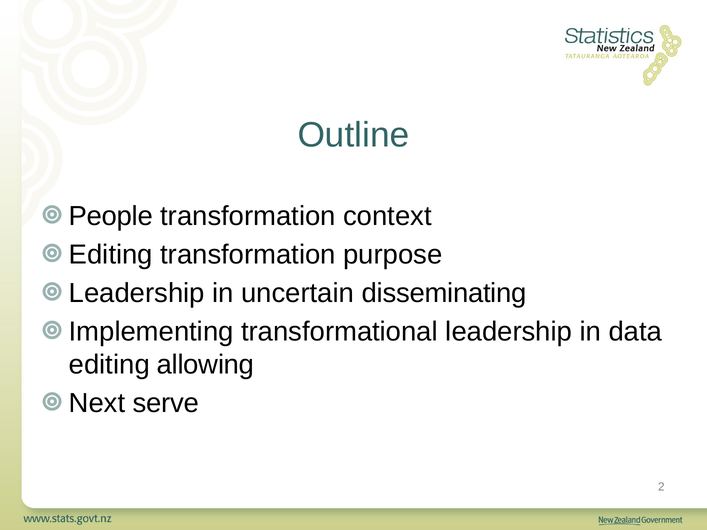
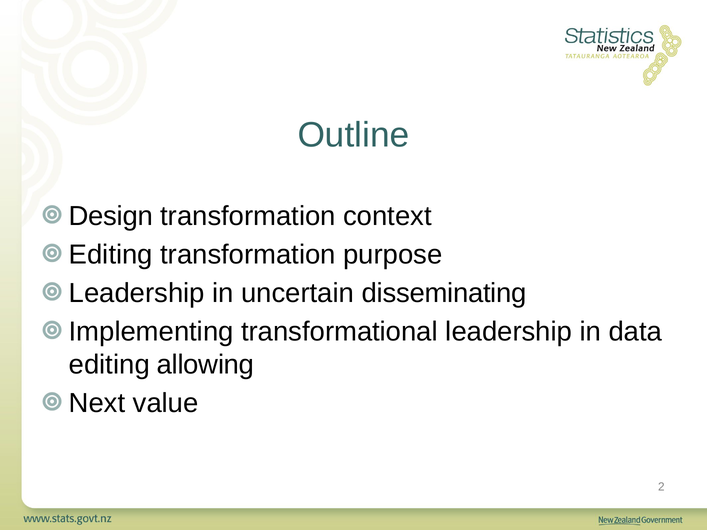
People: People -> Design
serve: serve -> value
